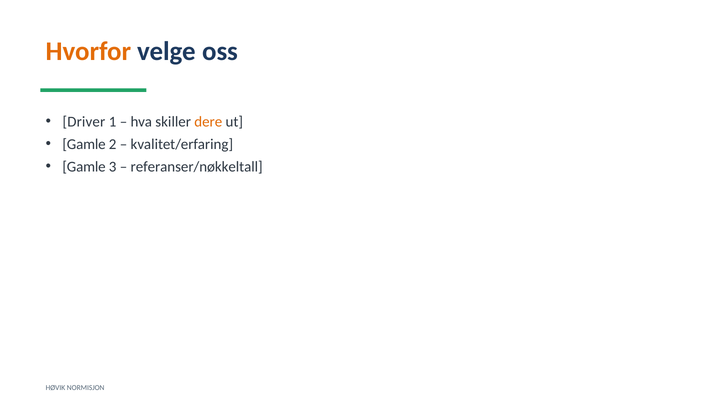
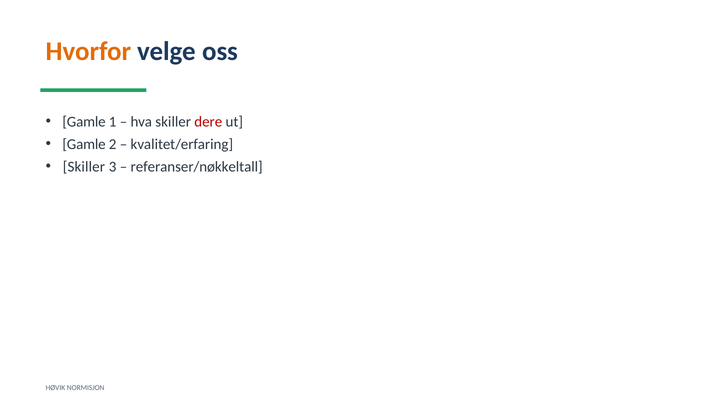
Driver at (84, 122): Driver -> Gamle
dere colour: orange -> red
Gamle at (84, 167): Gamle -> Skiller
